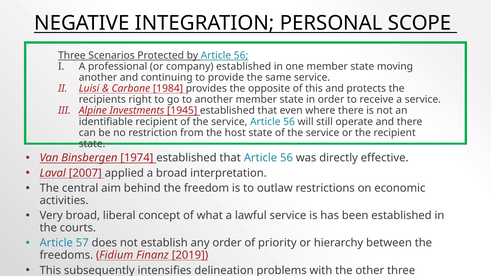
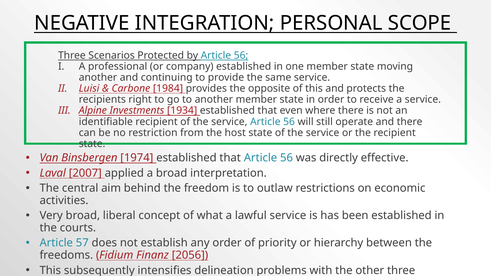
1945: 1945 -> 1934
2019: 2019 -> 2056
